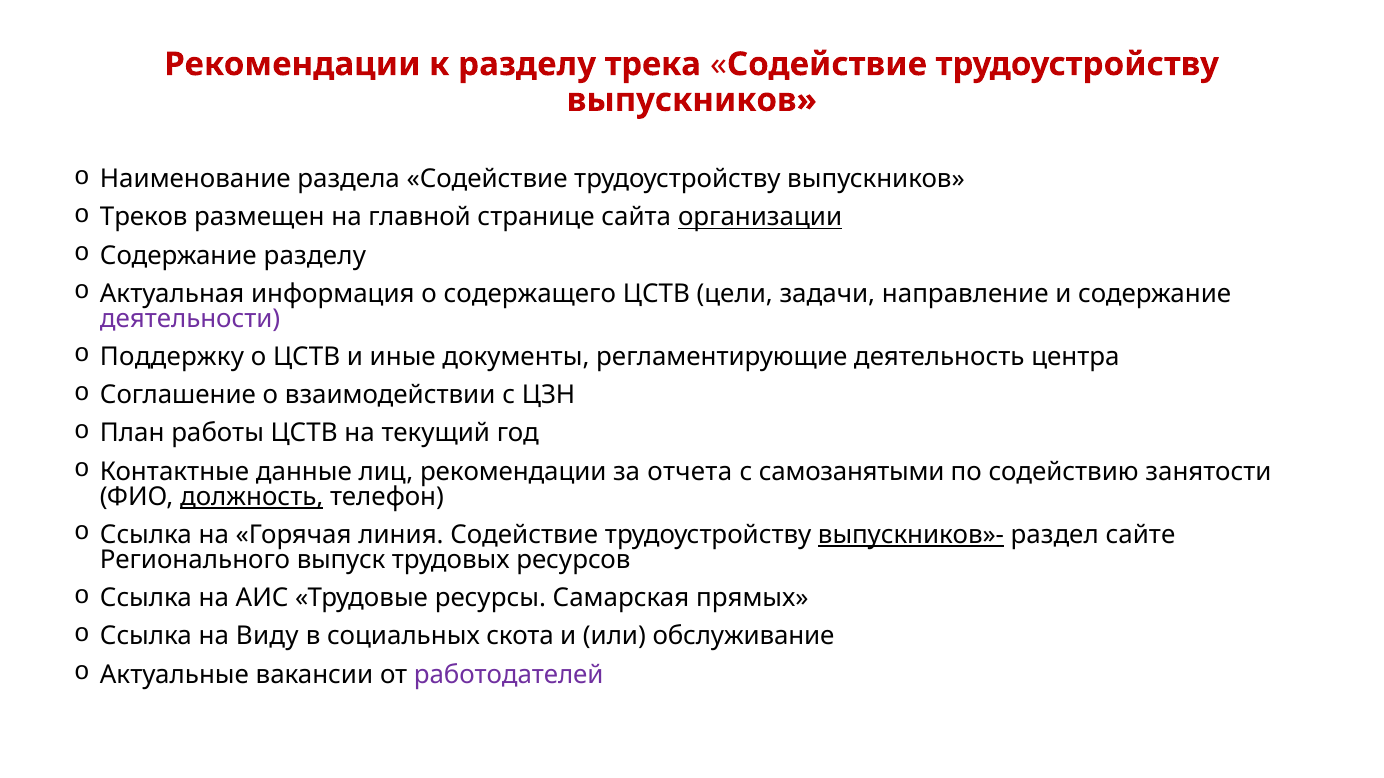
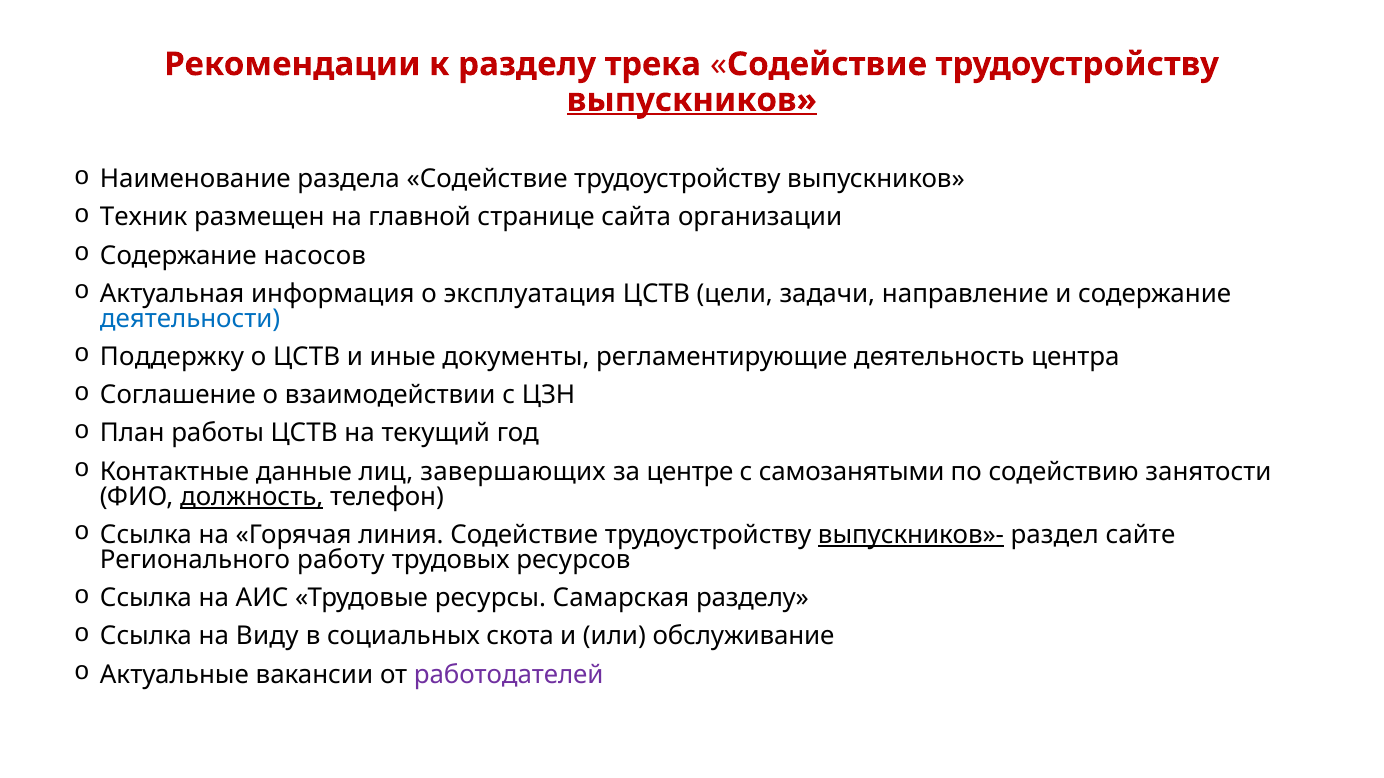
выпускников at (692, 100) underline: none -> present
Треков: Треков -> Техник
организации underline: present -> none
Содержание разделу: разделу -> насосов
содержащего: содержащего -> эксплуатация
деятельности colour: purple -> blue
лиц рекомендации: рекомендации -> завершающих
отчета: отчета -> центре
выпуск: выпуск -> работу
Самарская прямых: прямых -> разделу
